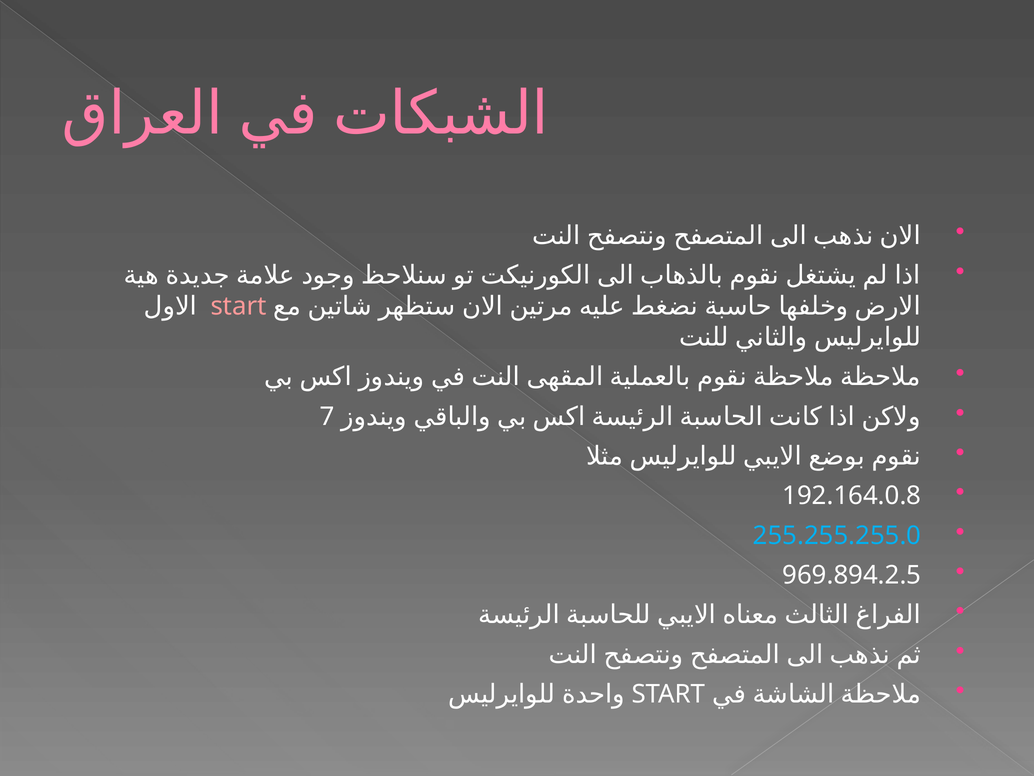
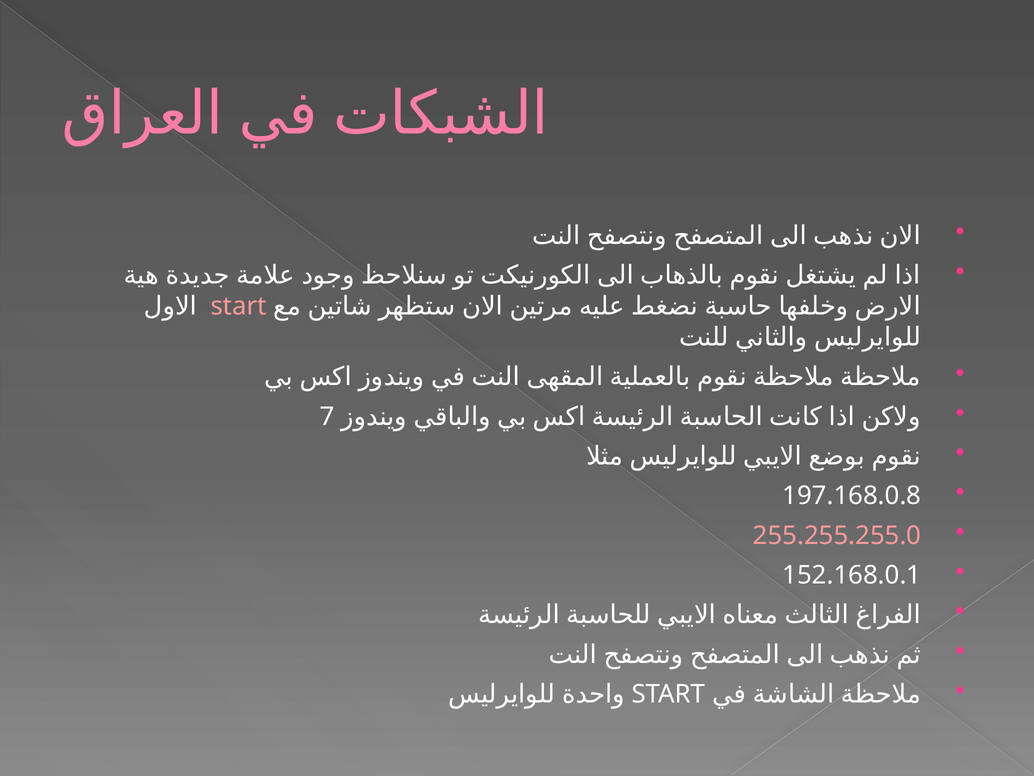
192.164.0.8: 192.164.0.8 -> 197.168.0.8
255.255.255.0 colour: light blue -> pink
969.894.2.5: 969.894.2.5 -> 152.168.0.1
